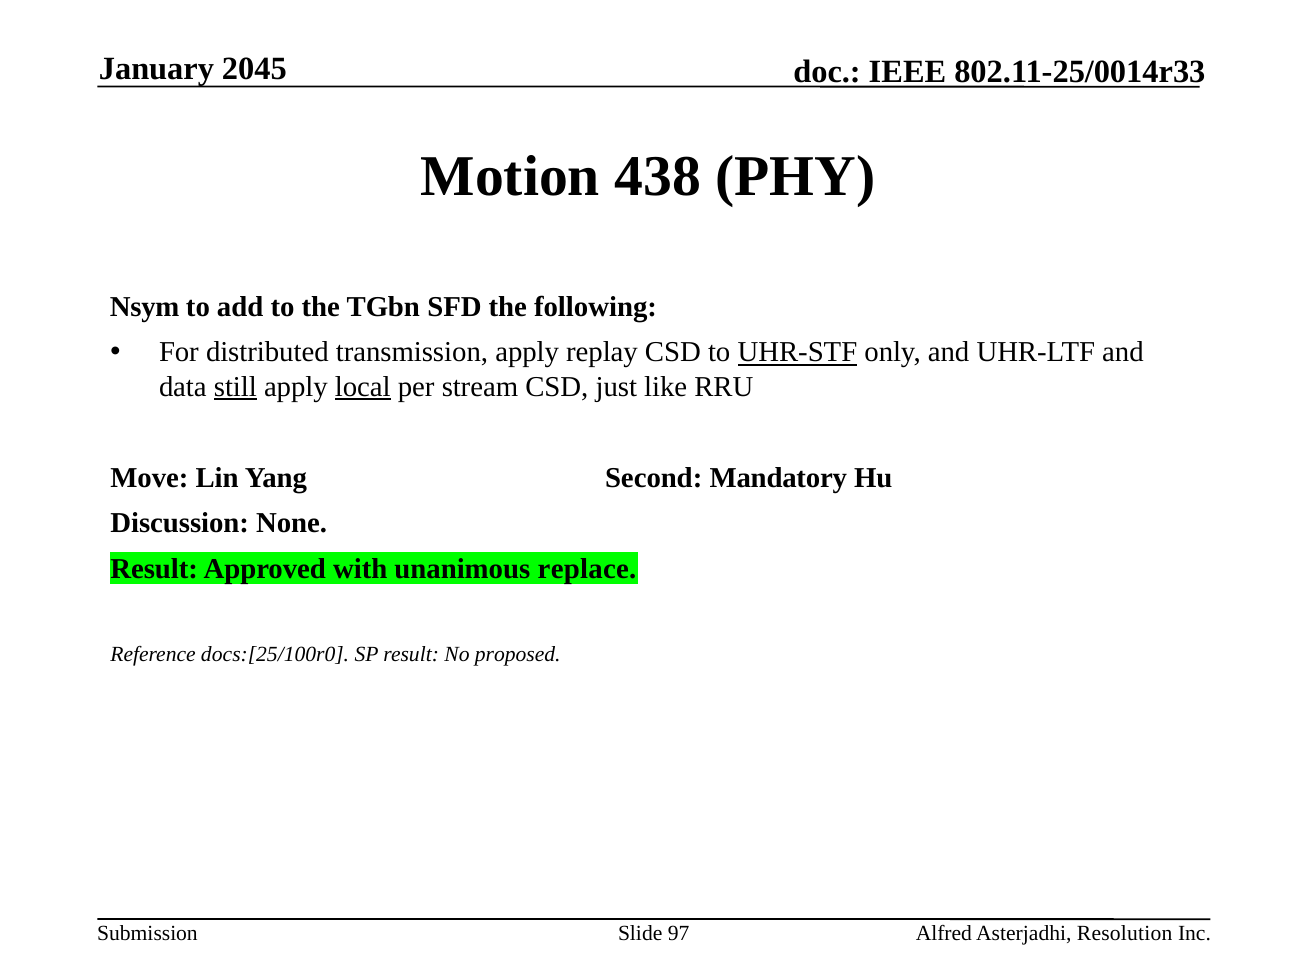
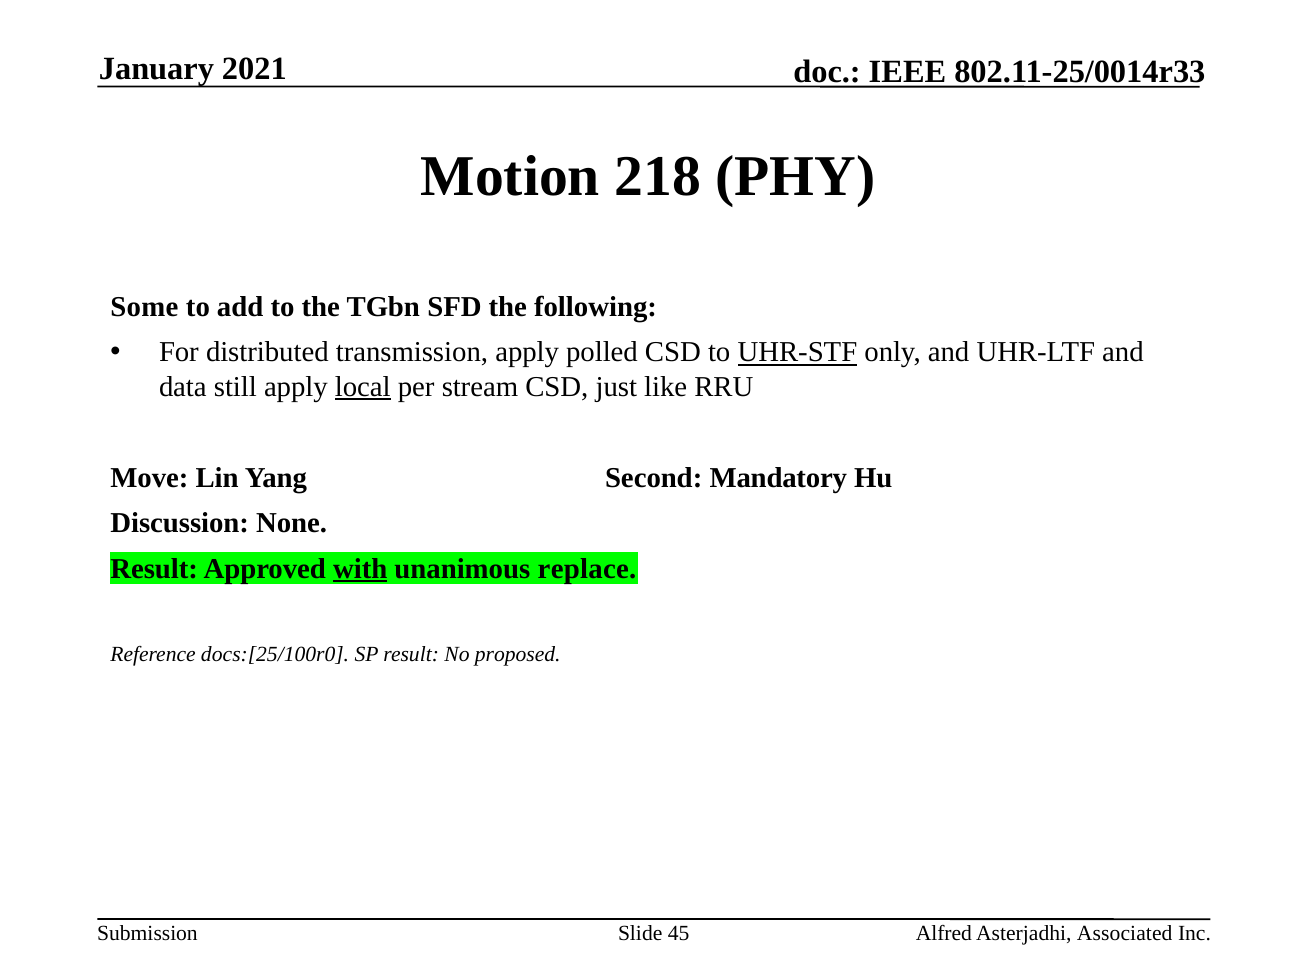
2045: 2045 -> 2021
438: 438 -> 218
Nsym: Nsym -> Some
replay: replay -> polled
still underline: present -> none
with underline: none -> present
97: 97 -> 45
Resolution: Resolution -> Associated
